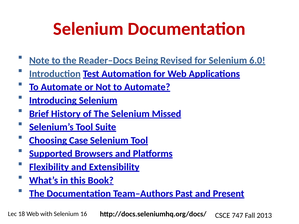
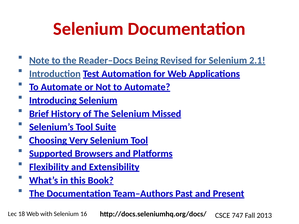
6.0: 6.0 -> 2.1
Case: Case -> Very
